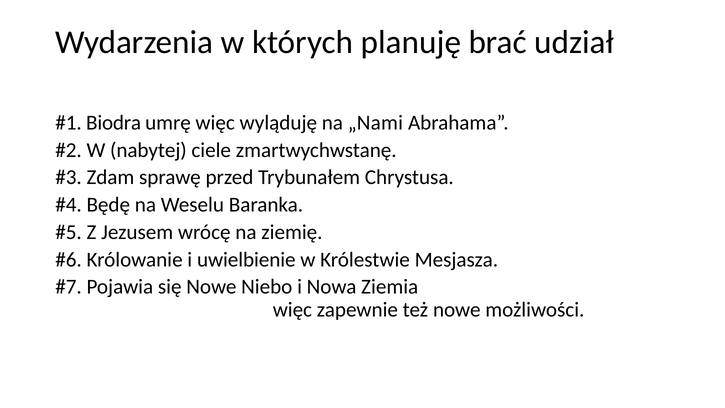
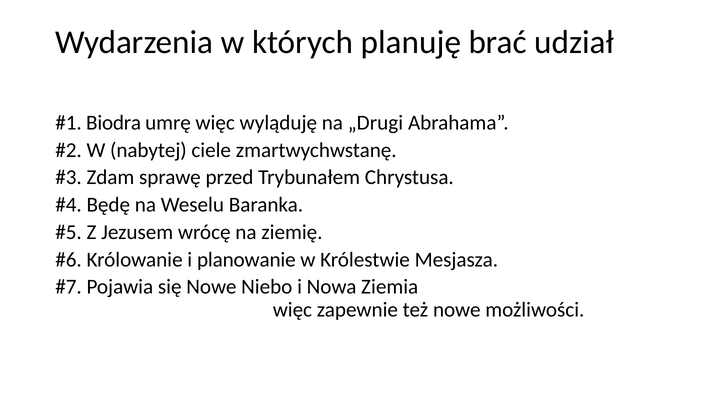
„Nami: „Nami -> „Drugi
uwielbienie: uwielbienie -> planowanie
